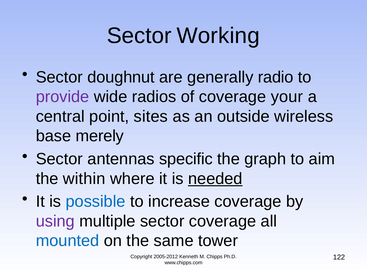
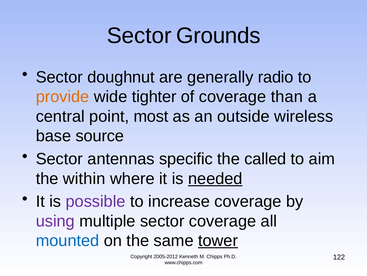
Working: Working -> Grounds
provide colour: purple -> orange
radios: radios -> tighter
your: your -> than
sites: sites -> most
merely: merely -> source
graph: graph -> called
possible colour: blue -> purple
tower underline: none -> present
